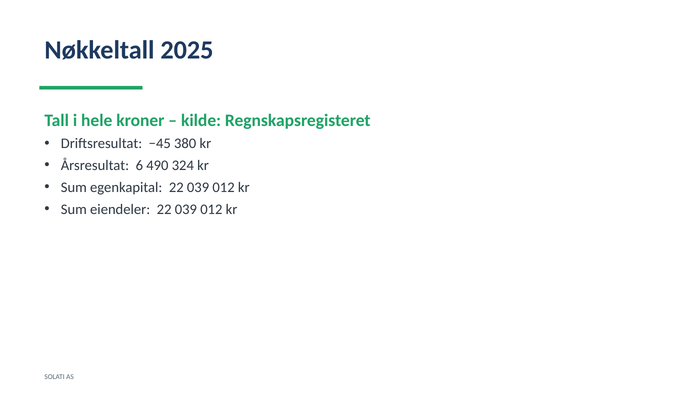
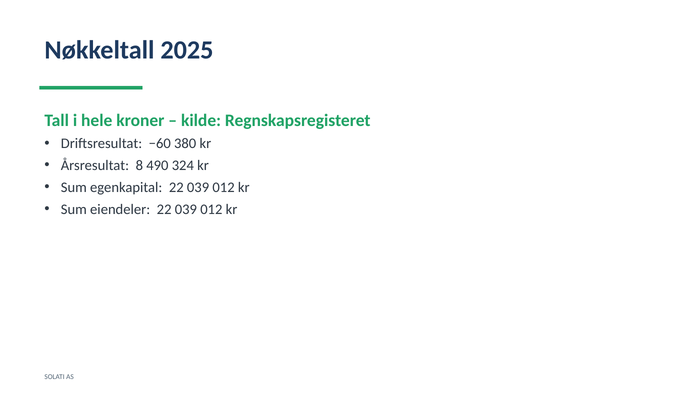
−45: −45 -> −60
6: 6 -> 8
